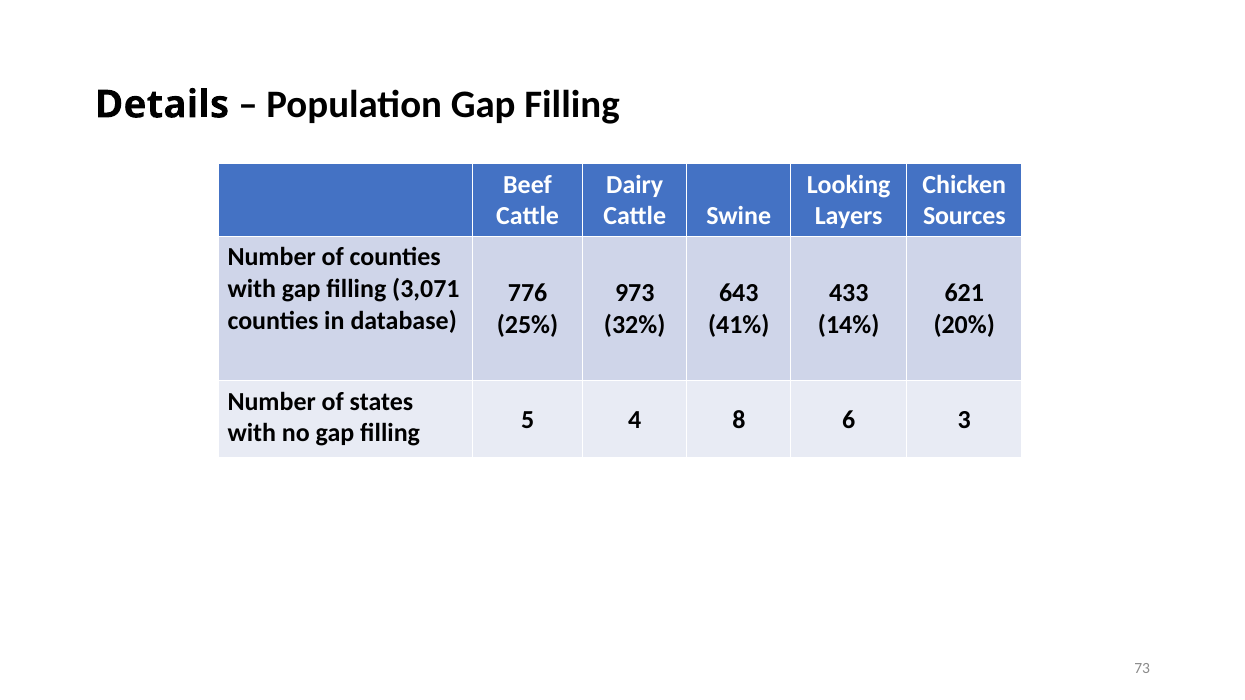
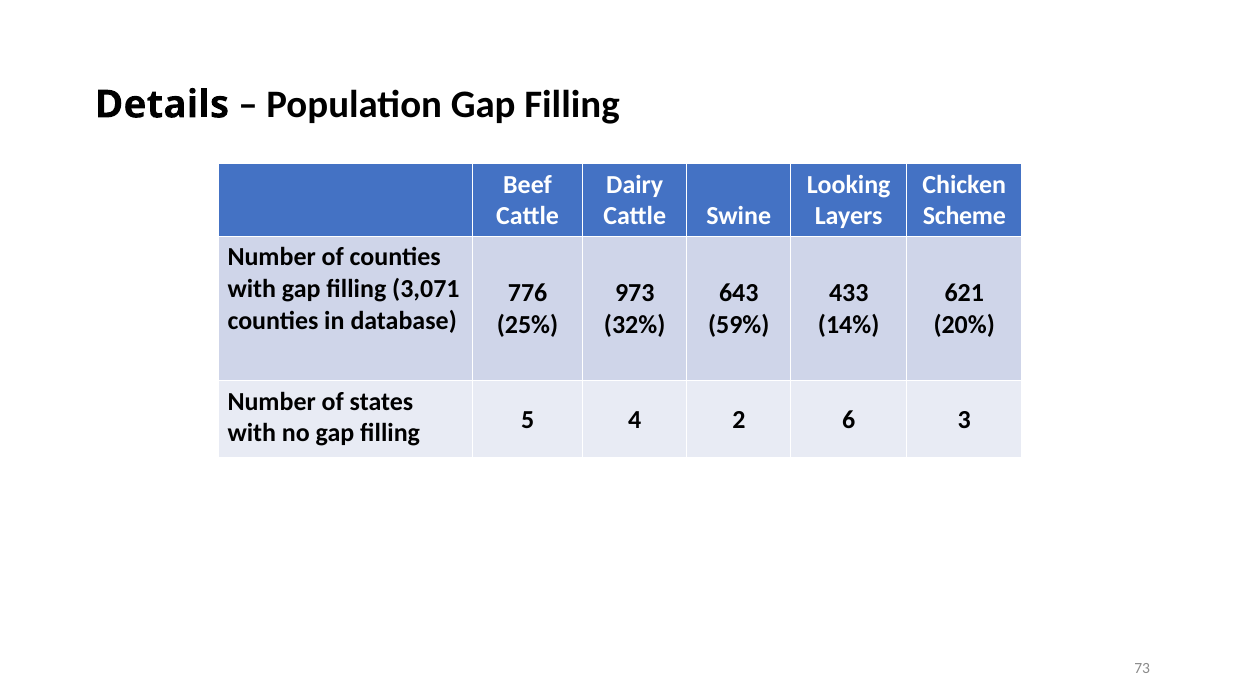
Sources: Sources -> Scheme
41%: 41% -> 59%
8: 8 -> 2
